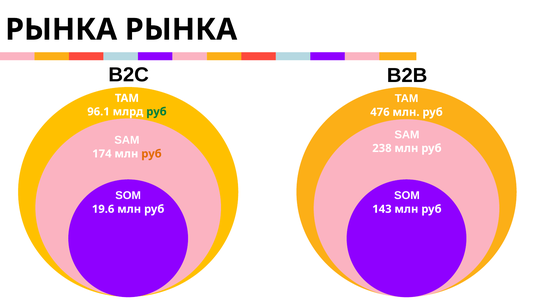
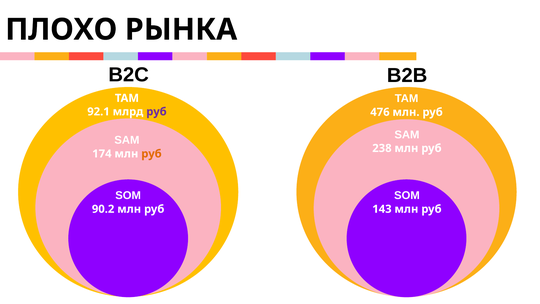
РЫНКА at (61, 30): РЫНКА -> ПЛОХО
96.1: 96.1 -> 92.1
руб at (156, 112) colour: green -> purple
19.6: 19.6 -> 90.2
